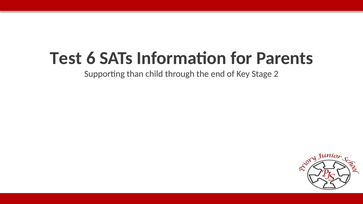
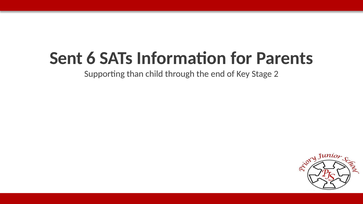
Test: Test -> Sent
